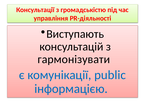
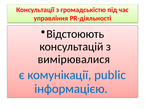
Виступають: Виступають -> Відстоюють
гармонізувати: гармонізувати -> вимірювалися
